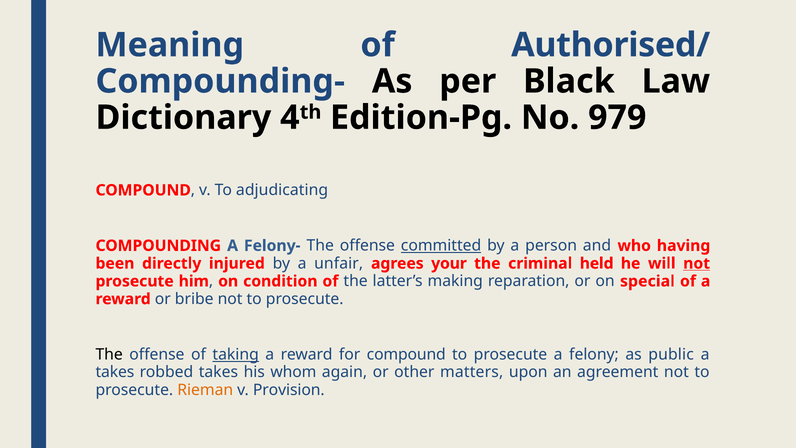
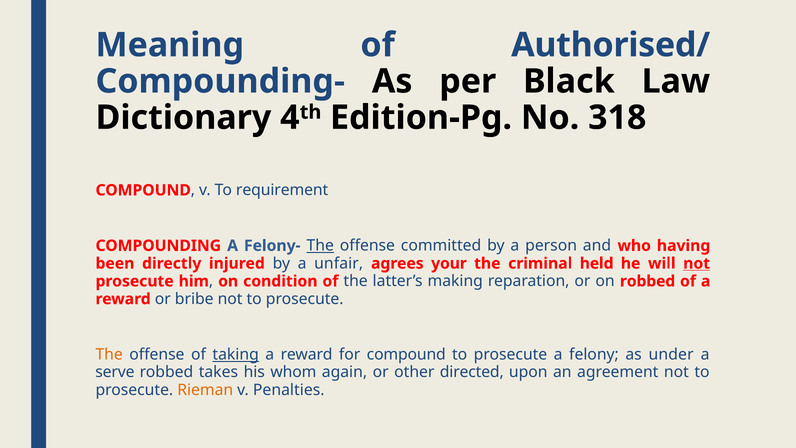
979: 979 -> 318
adjudicating: adjudicating -> requirement
The at (320, 246) underline: none -> present
committed underline: present -> none
on special: special -> robbed
The at (109, 354) colour: black -> orange
public: public -> under
takes at (115, 372): takes -> serve
matters: matters -> directed
Provision: Provision -> Penalties
